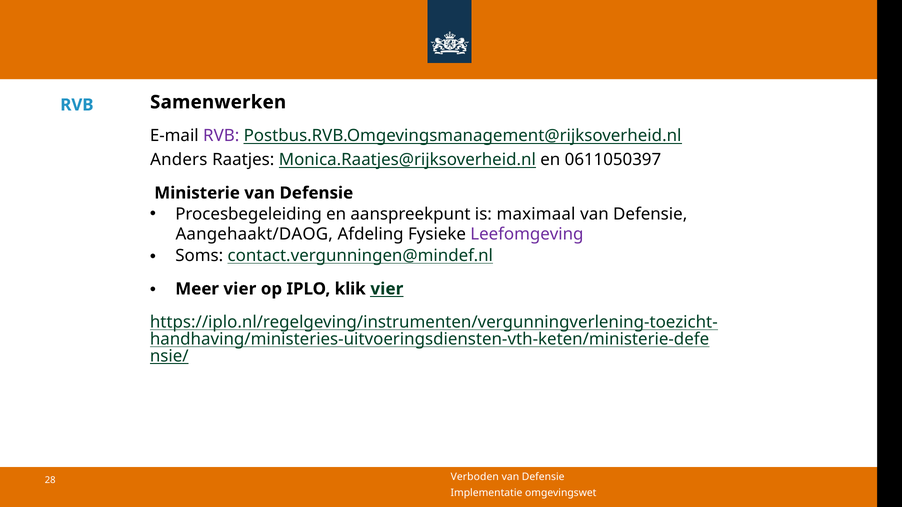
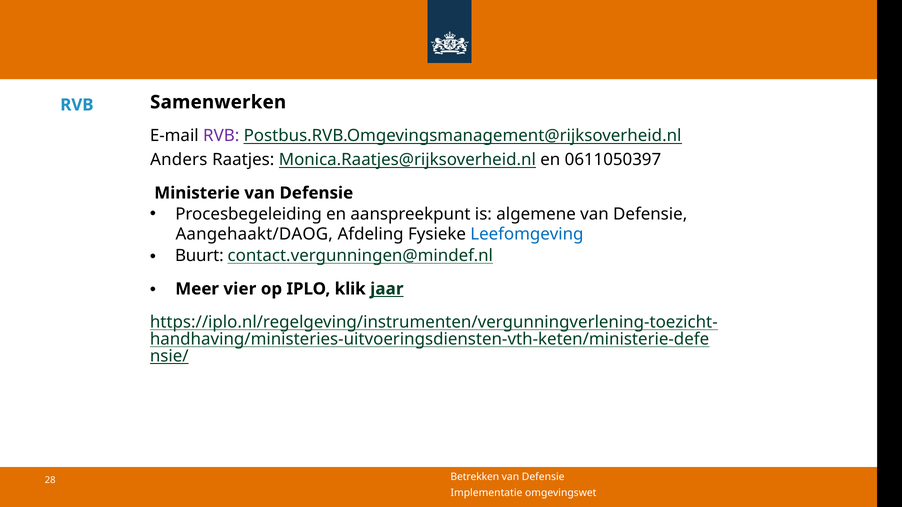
maximaal: maximaal -> algemene
Leefomgeving colour: purple -> blue
Soms: Soms -> Buurt
klik vier: vier -> jaar
Verboden: Verboden -> Betrekken
